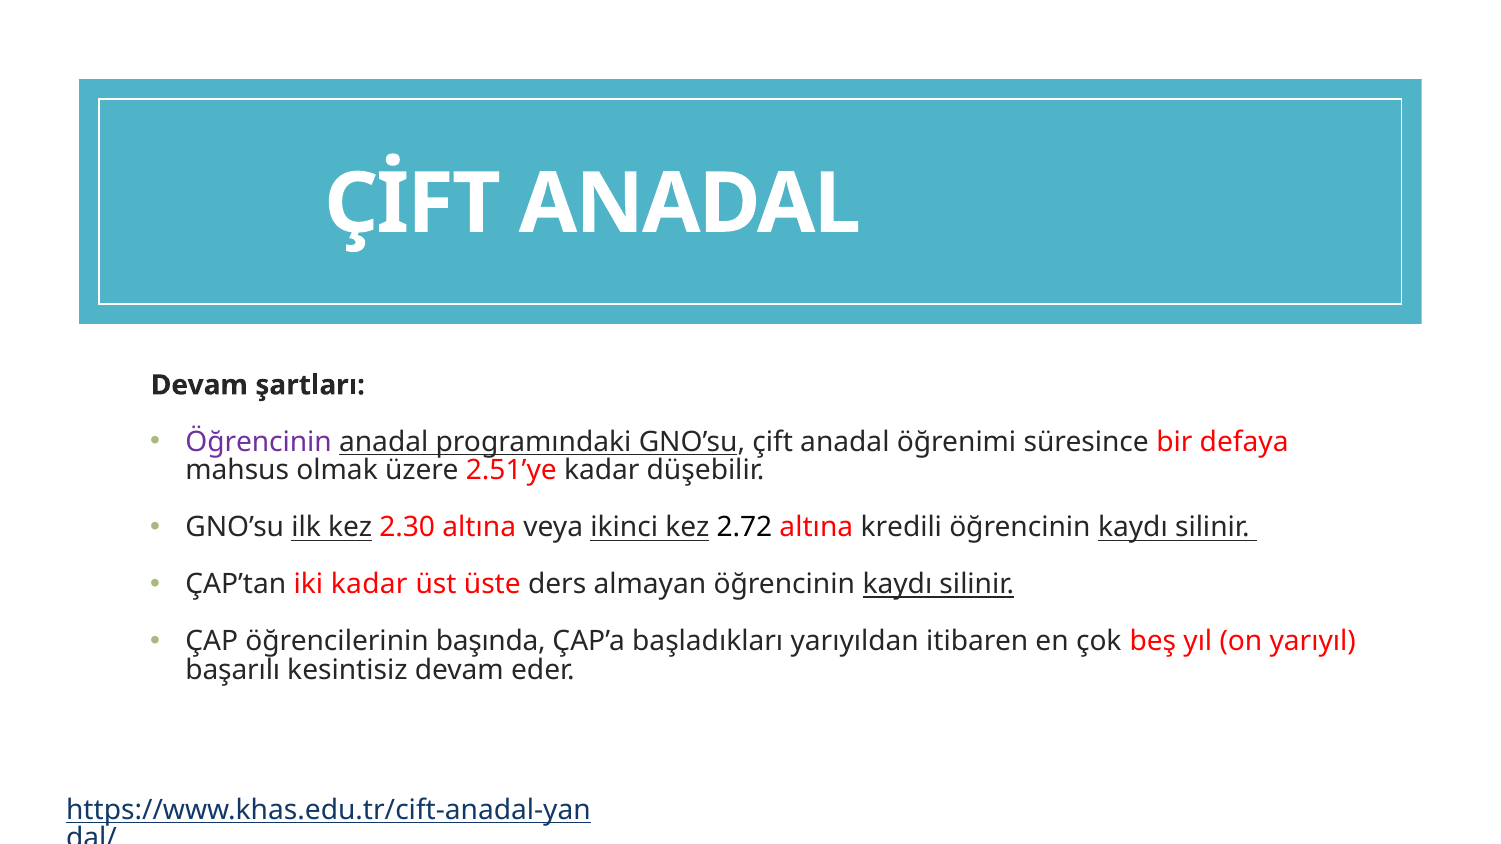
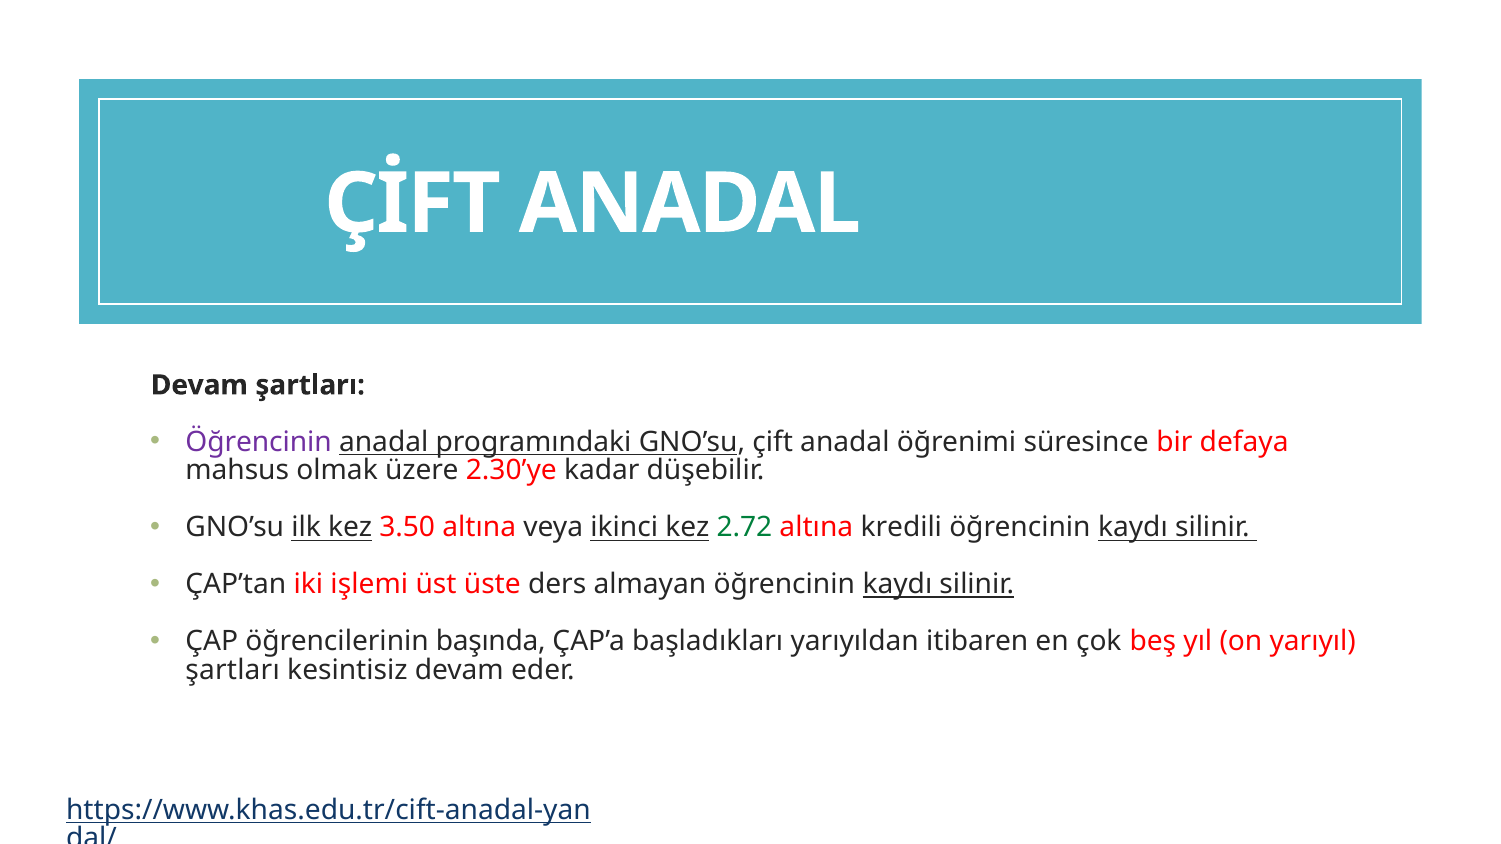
2.51’ye: 2.51’ye -> 2.30’ye
2.30: 2.30 -> 3.50
2.72 colour: black -> green
iki kadar: kadar -> işlemi
başarılı at (233, 670): başarılı -> şartları
